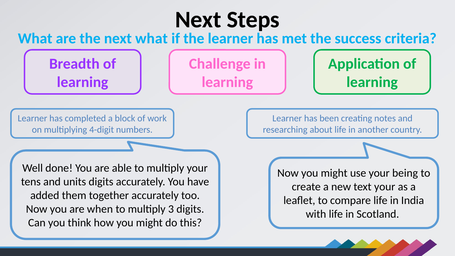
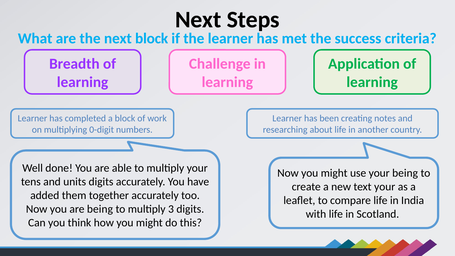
next what: what -> block
4-digit: 4-digit -> 0-digit
are when: when -> being
